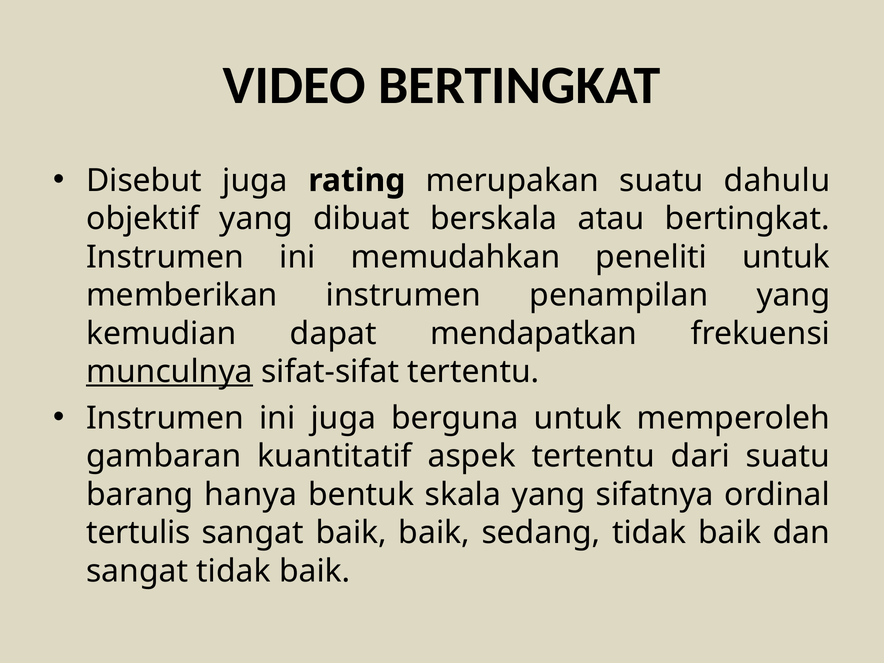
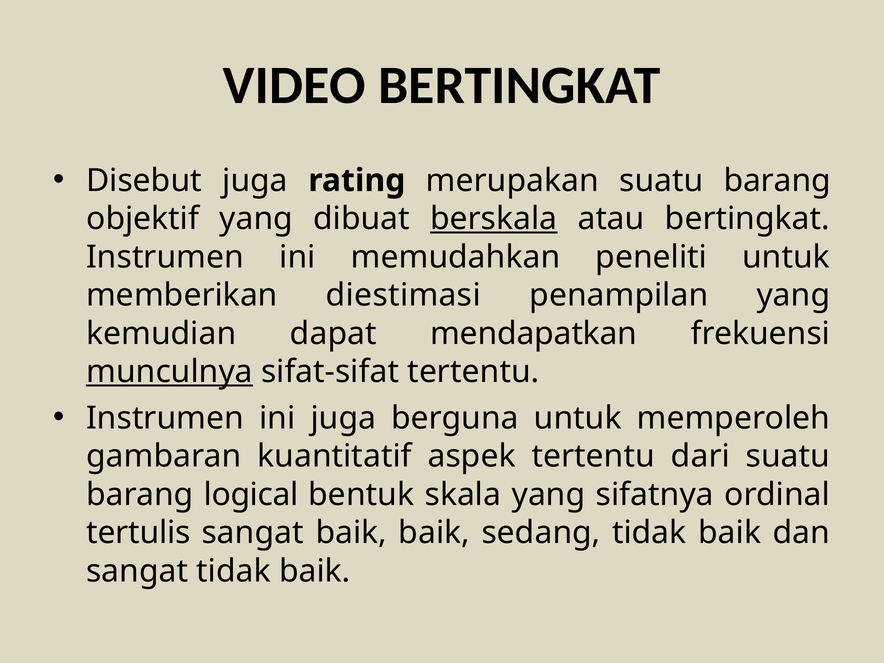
merupakan suatu dahulu: dahulu -> barang
berskala underline: none -> present
memberikan instrumen: instrumen -> diestimasi
hanya: hanya -> logical
